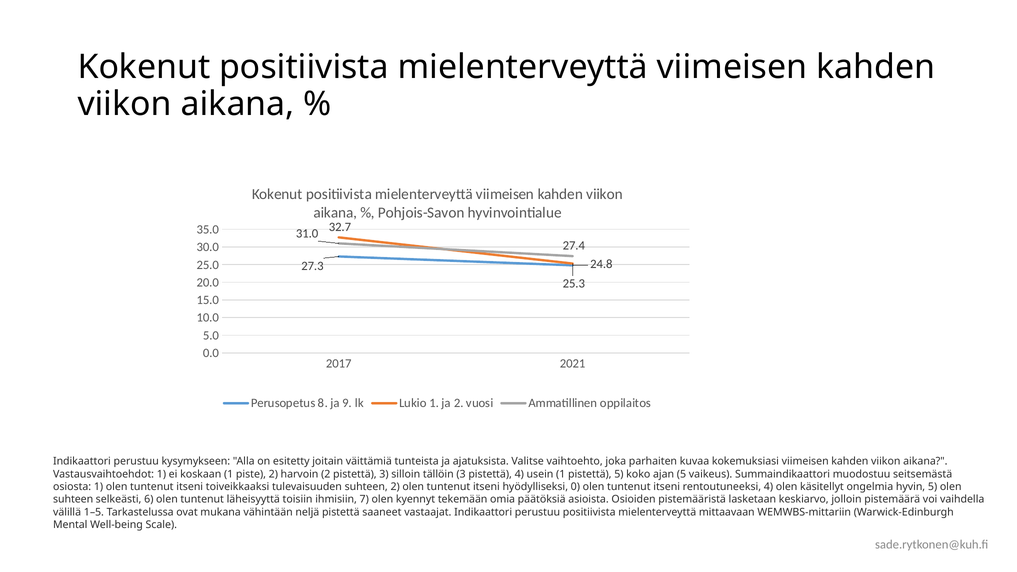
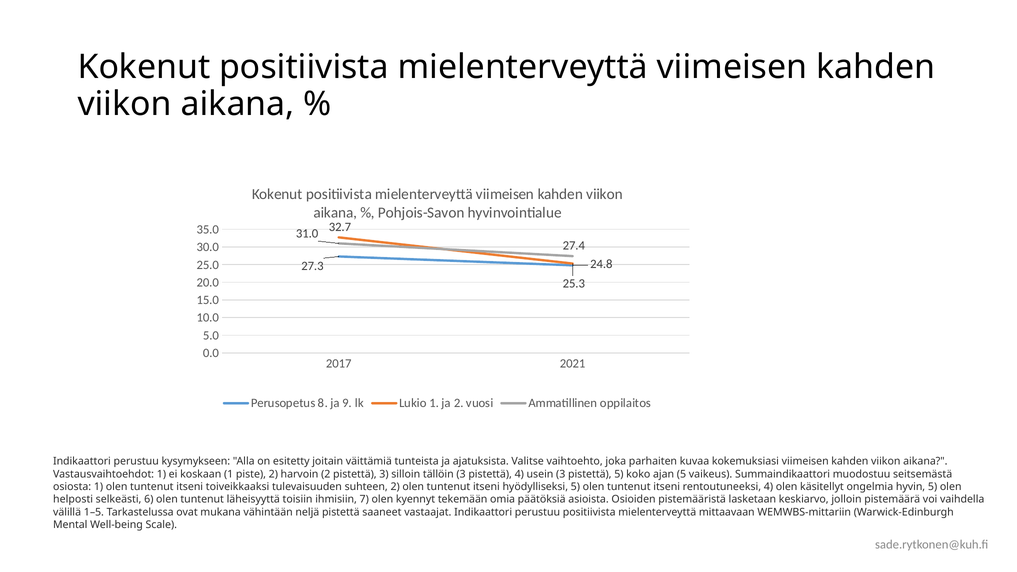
usein 1: 1 -> 3
hyödylliseksi 0: 0 -> 5
suhteen at (73, 500): suhteen -> helposti
